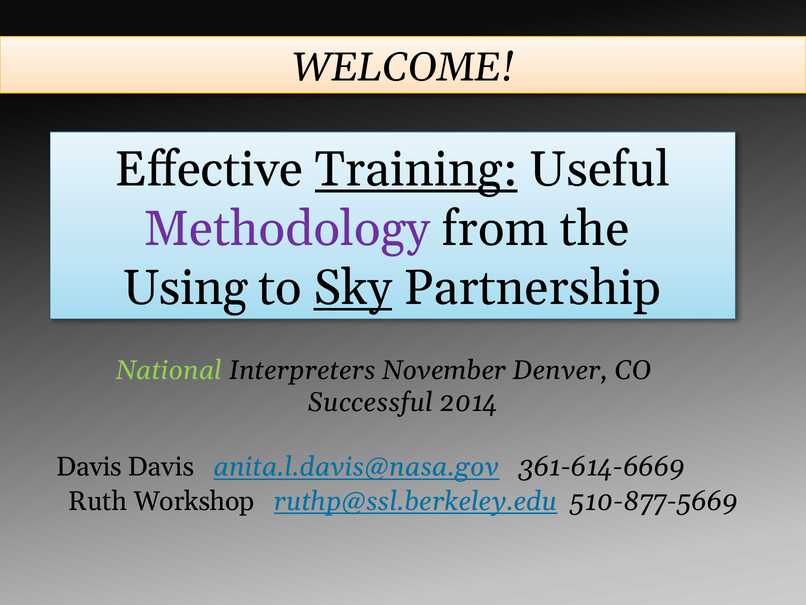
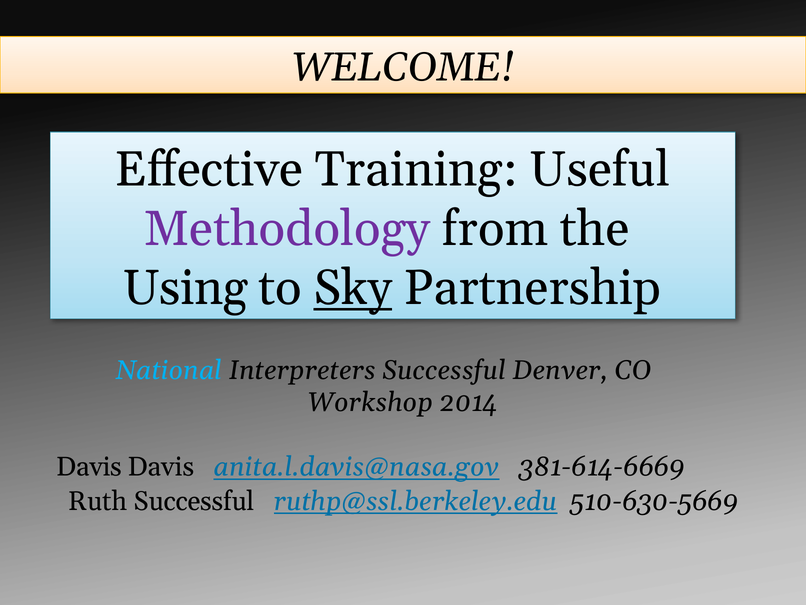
Training underline: present -> none
National colour: light green -> light blue
Interpreters November: November -> Successful
Successful: Successful -> Workshop
361-614-6669: 361-614-6669 -> 381-614-6669
Ruth Workshop: Workshop -> Successful
510-877-5669: 510-877-5669 -> 510-630-5669
